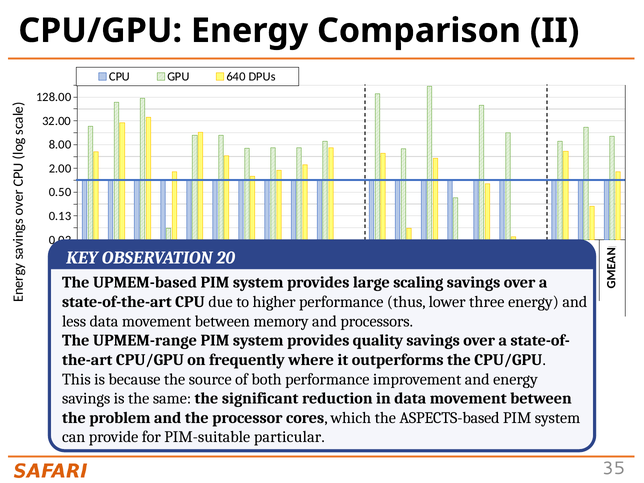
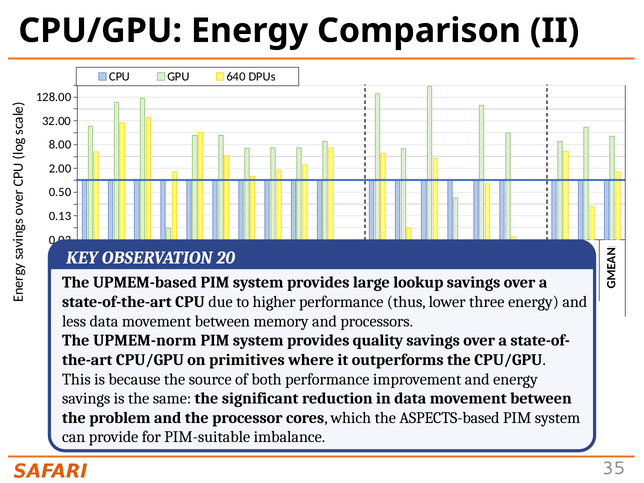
scaling: scaling -> lookup
UPMEM-range: UPMEM-range -> UPMEM-norm
frequently: frequently -> primitives
particular: particular -> imbalance
